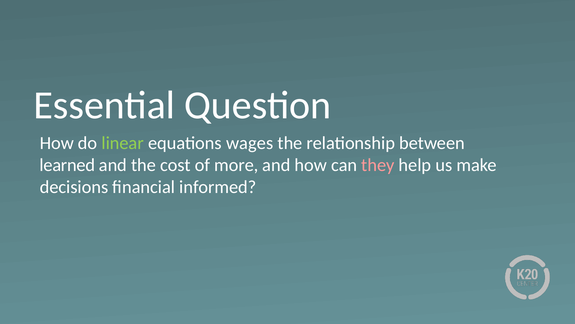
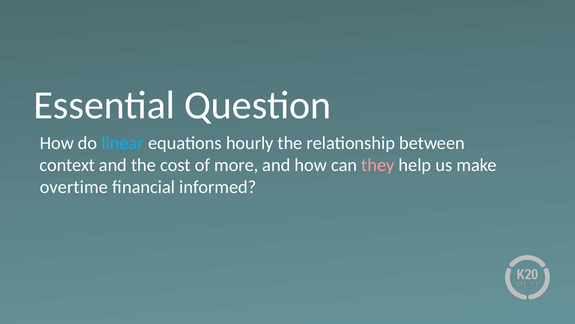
linear colour: light green -> light blue
wages: wages -> hourly
learned: learned -> context
decisions: decisions -> overtime
